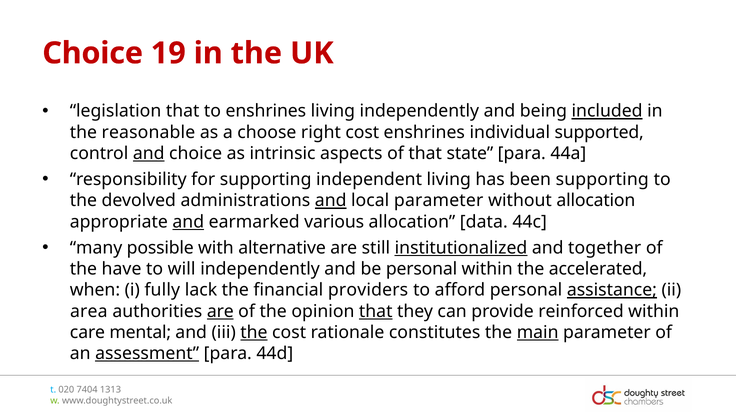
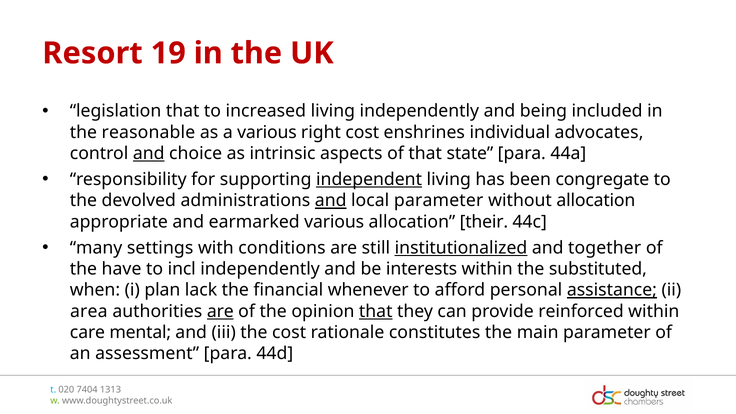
Choice at (93, 53): Choice -> Resort
to enshrines: enshrines -> increased
included underline: present -> none
a choose: choose -> various
supported: supported -> advocates
independent underline: none -> present
been supporting: supporting -> congregate
and at (188, 222) underline: present -> none
data: data -> their
possible: possible -> settings
alternative: alternative -> conditions
will: will -> incl
be personal: personal -> interests
accelerated: accelerated -> substituted
fully: fully -> plan
providers: providers -> whenever
the at (254, 332) underline: present -> none
main underline: present -> none
assessment underline: present -> none
